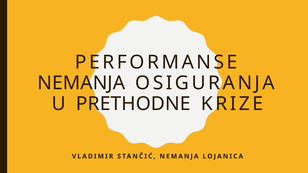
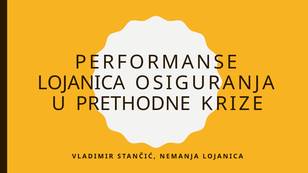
NEMANJA at (81, 83): NEMANJA -> LOJANICA
